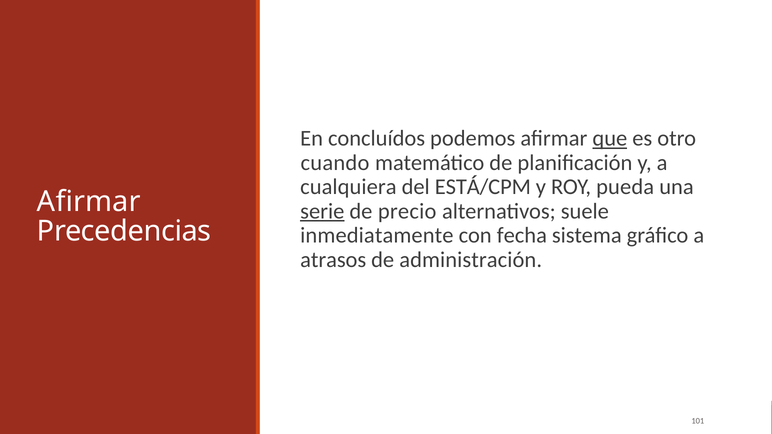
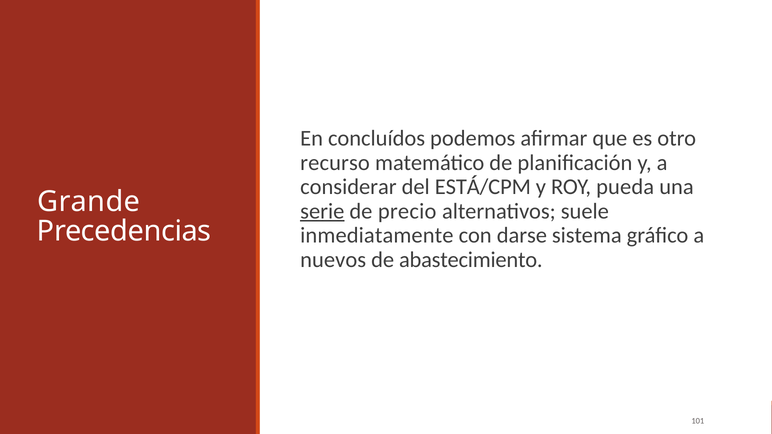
que underline: present -> none
cuando: cuando -> recurso
cualquiera: cualquiera -> considerar
Afirmar at (89, 202): Afirmar -> Grande
fecha: fecha -> darse
atrasos: atrasos -> nuevos
administración: administración -> abastecimiento
